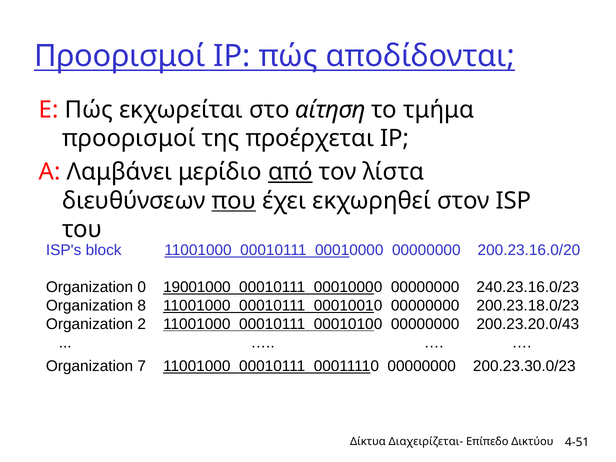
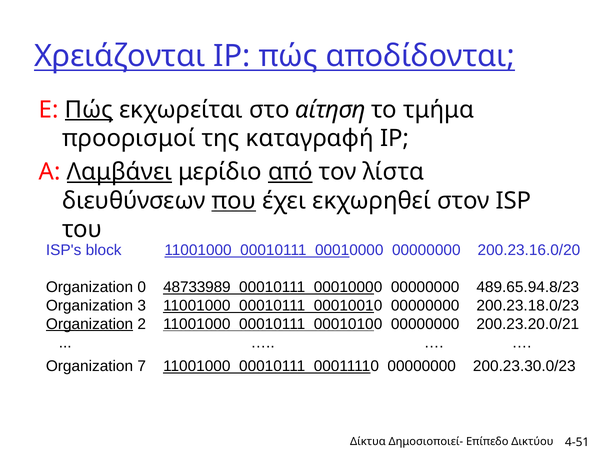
Προορισμοί at (120, 56): Προορισμοί -> Χρειάζονται
Πώς at (89, 110) underline: none -> present
προέρχεται: προέρχεται -> καταγραφή
Λαμβάνει underline: none -> present
19001000: 19001000 -> 48733989
240.23.16.0/23: 240.23.16.0/23 -> 489.65.94.8/23
8: 8 -> 3
Organization at (90, 324) underline: none -> present
200.23.20.0/43: 200.23.20.0/43 -> 200.23.20.0/21
Διαχειρίζεται-: Διαχειρίζεται- -> Δημοσιοποιεί-
